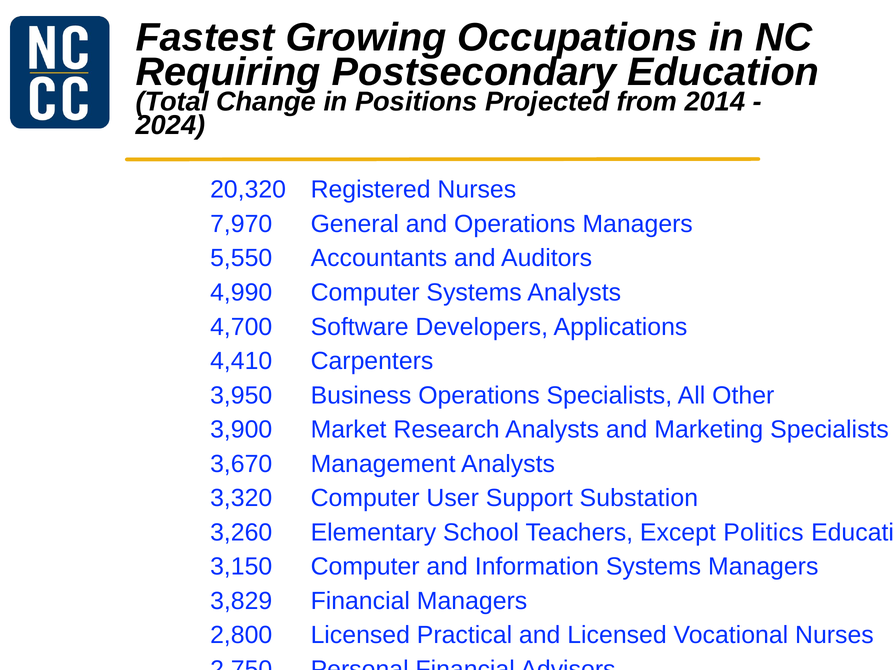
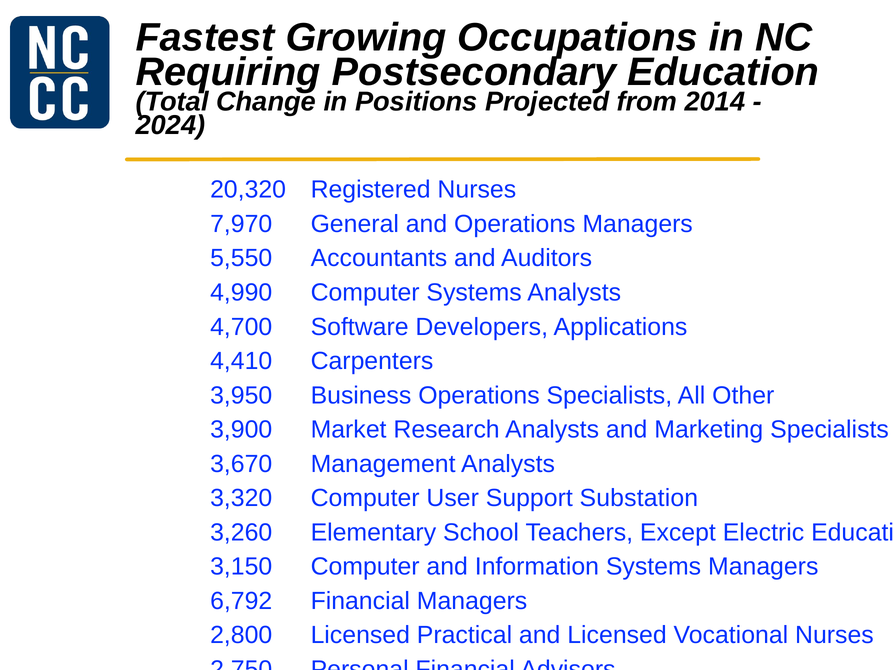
Politics: Politics -> Electric
3,829: 3,829 -> 6,792
